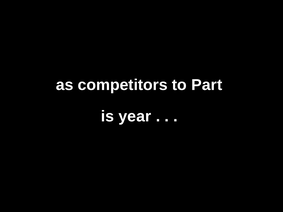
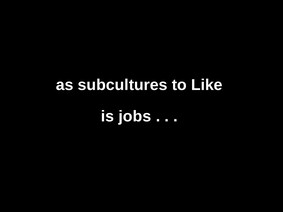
competitors: competitors -> subcultures
Part: Part -> Like
year: year -> jobs
